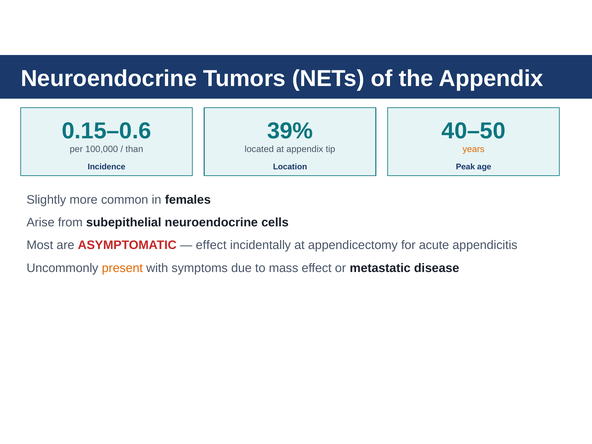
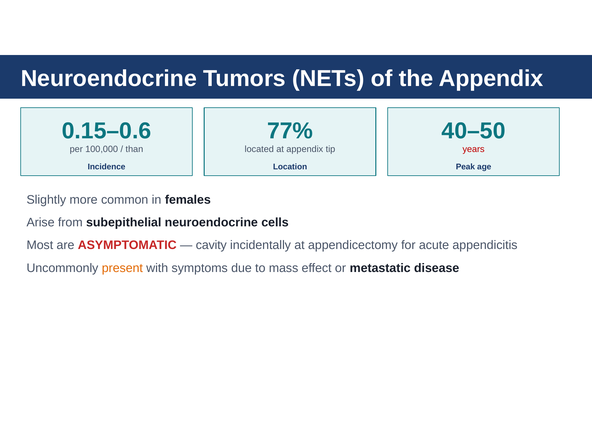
39%: 39% -> 77%
years colour: orange -> red
effect at (211, 245): effect -> cavity
